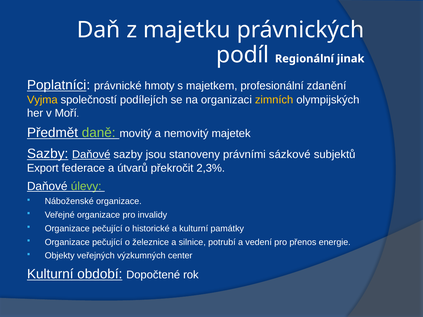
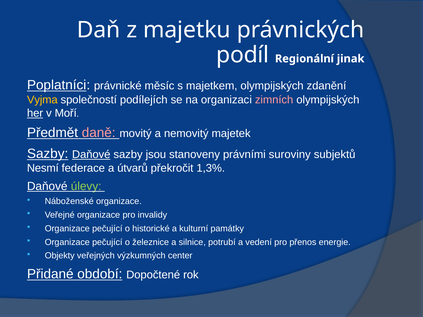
hmoty: hmoty -> měsíc
majetkem profesionální: profesionální -> olympijských
zimních colour: yellow -> pink
her underline: none -> present
daně colour: light green -> pink
sázkové: sázkové -> suroviny
Export: Export -> Nesmí
2,3%: 2,3% -> 1,3%
Kulturní at (50, 274): Kulturní -> Přidané
